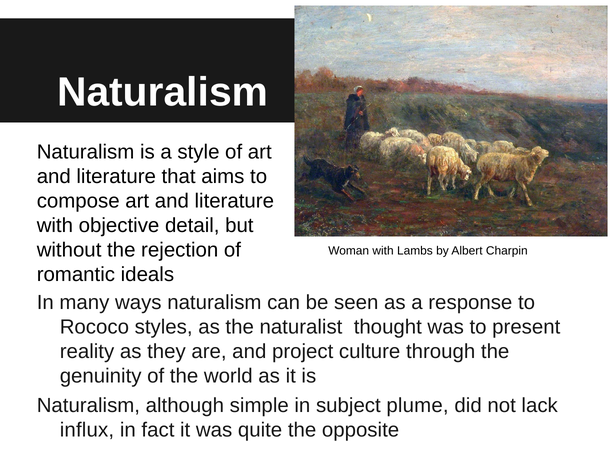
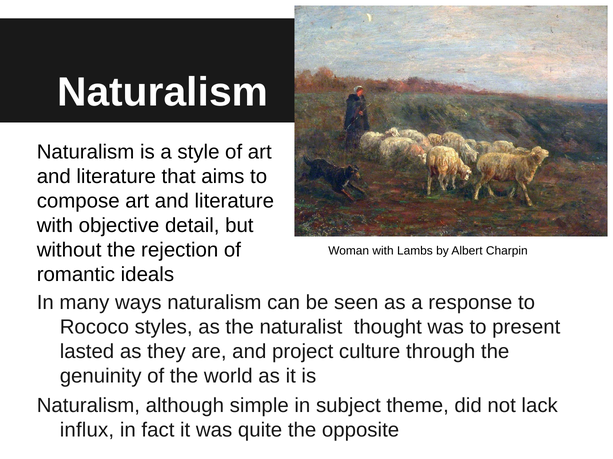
reality: reality -> lasted
plume: plume -> theme
